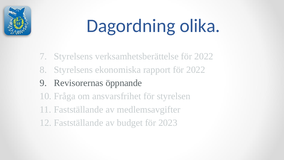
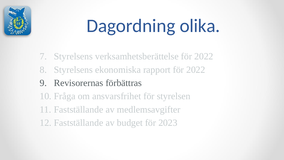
öppnande: öppnande -> förbättras
